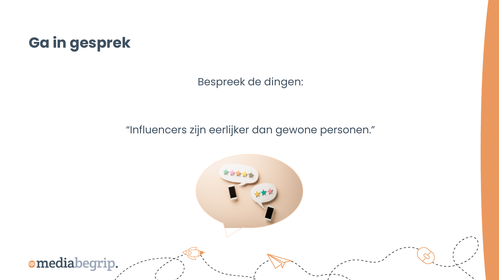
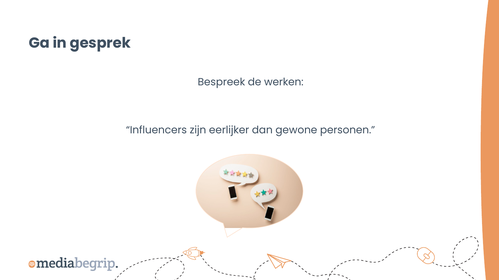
dingen: dingen -> werken
